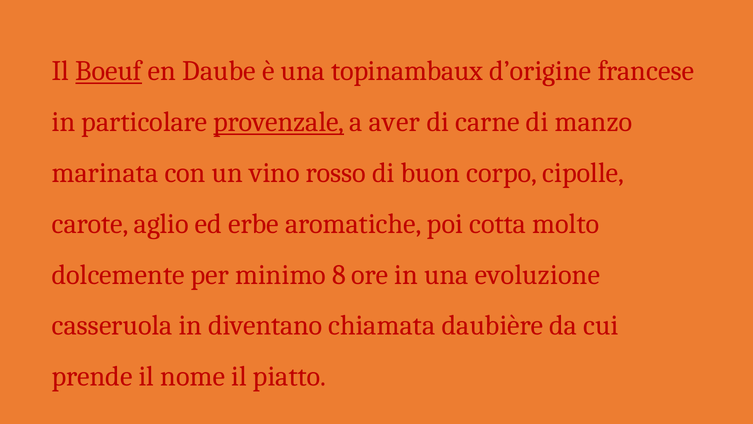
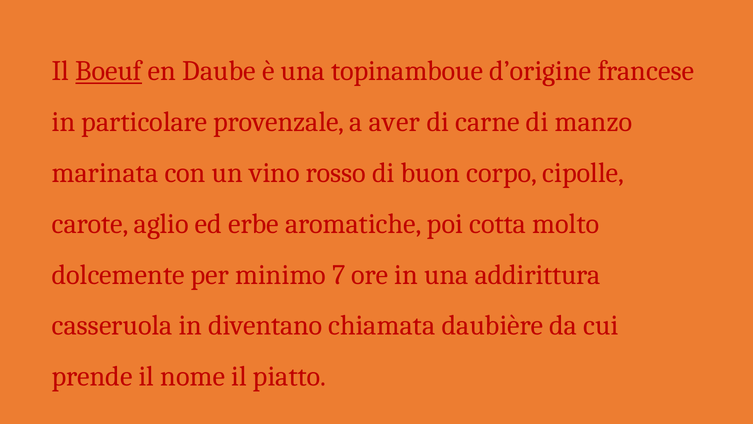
topinambaux: topinambaux -> topinamboue
provenzale underline: present -> none
8: 8 -> 7
evoluzione: evoluzione -> addirittura
